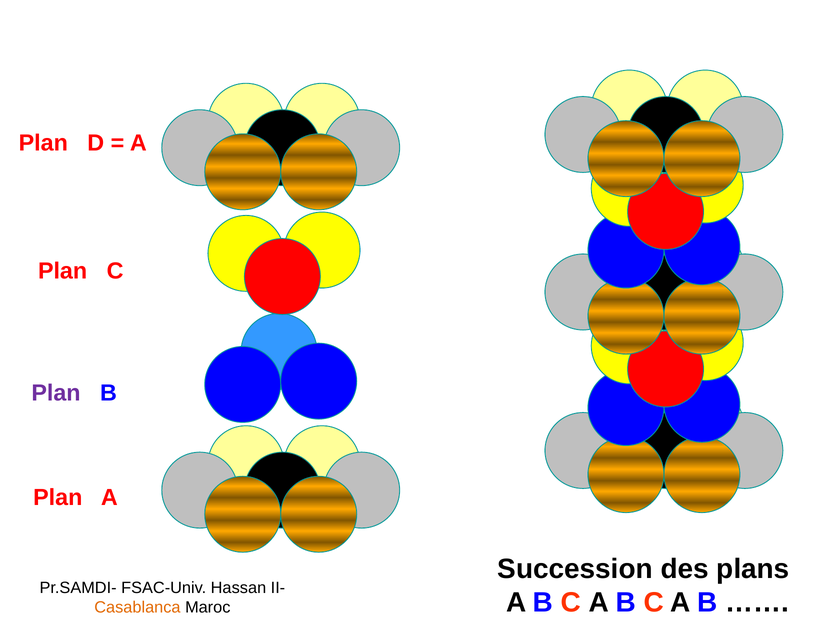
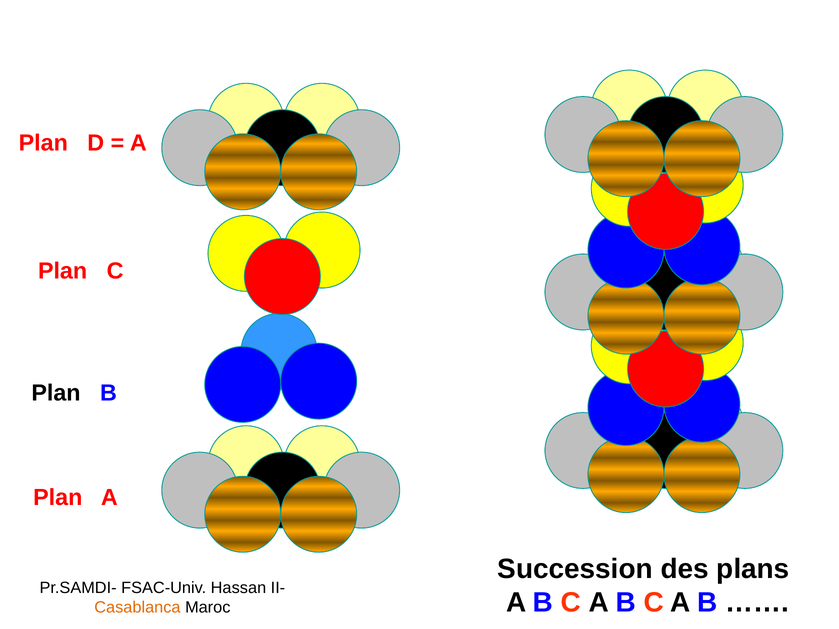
Plan at (56, 393) colour: purple -> black
